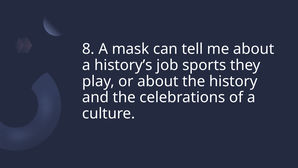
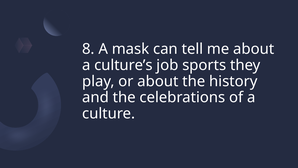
history’s: history’s -> culture’s
